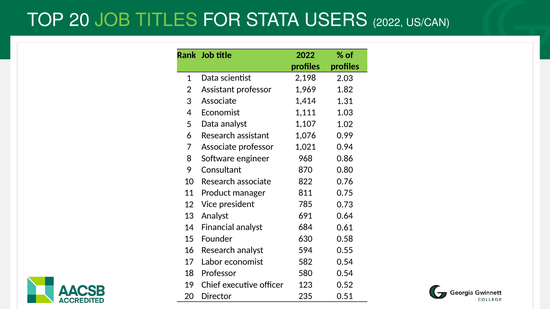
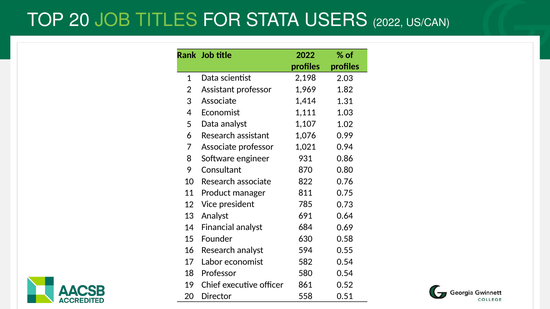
968: 968 -> 931
0.61: 0.61 -> 0.69
123: 123 -> 861
235: 235 -> 558
